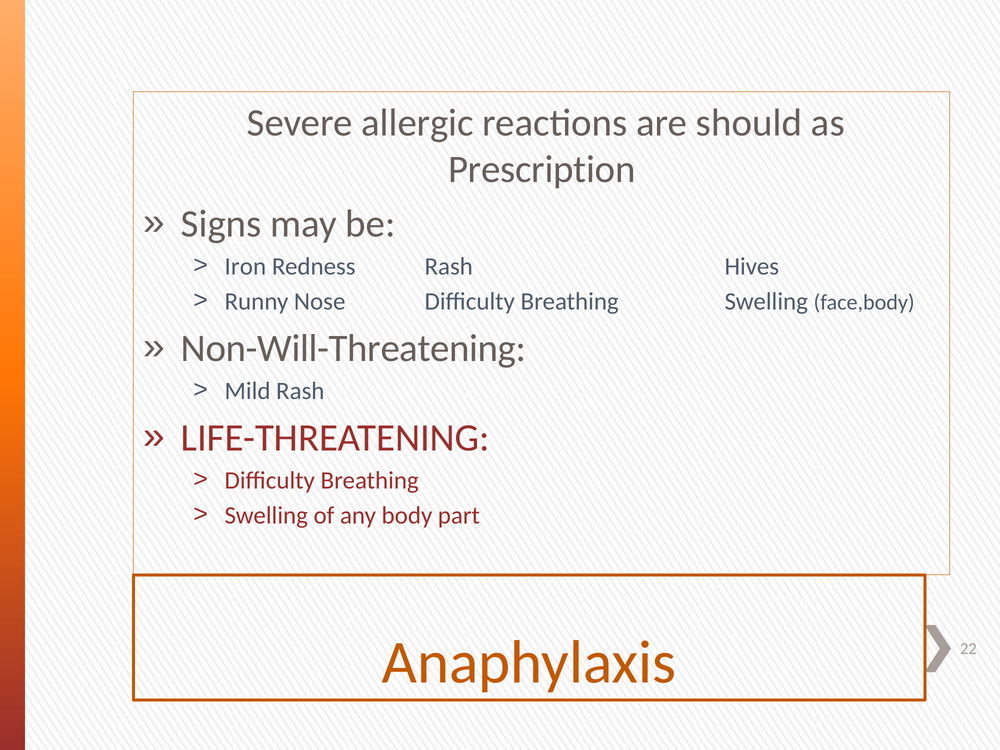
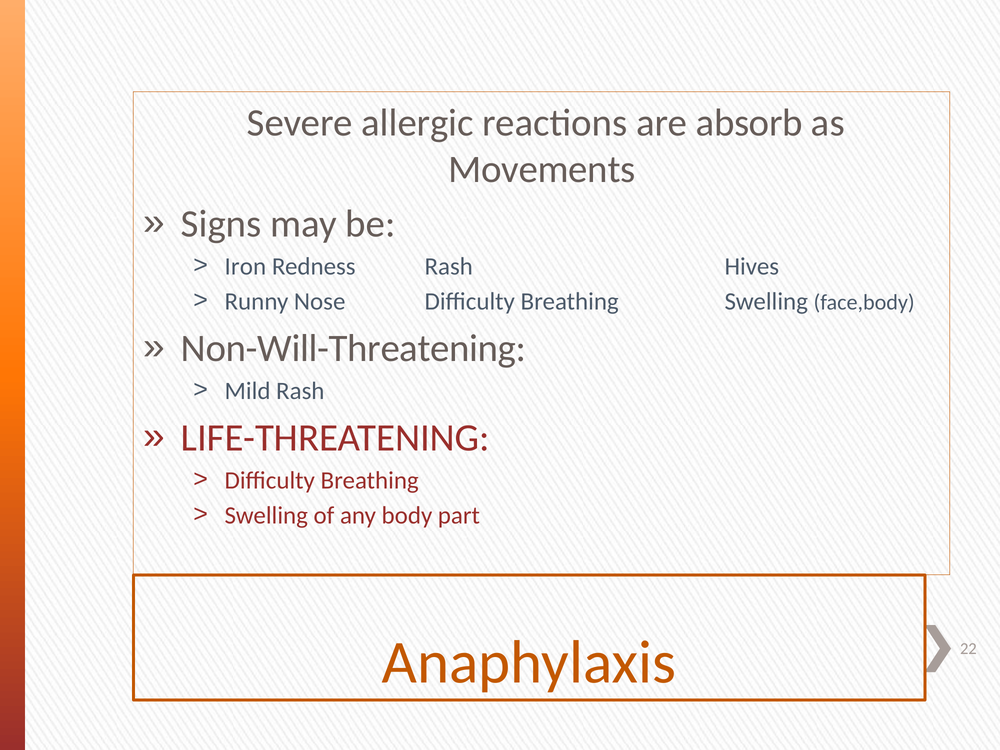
should: should -> absorb
Prescription: Prescription -> Movements
